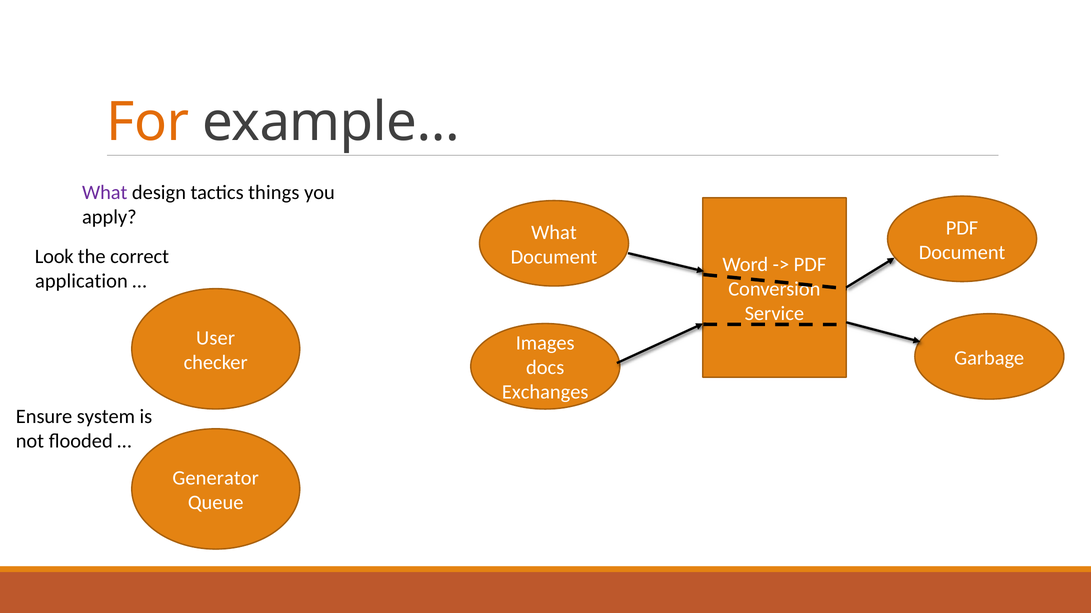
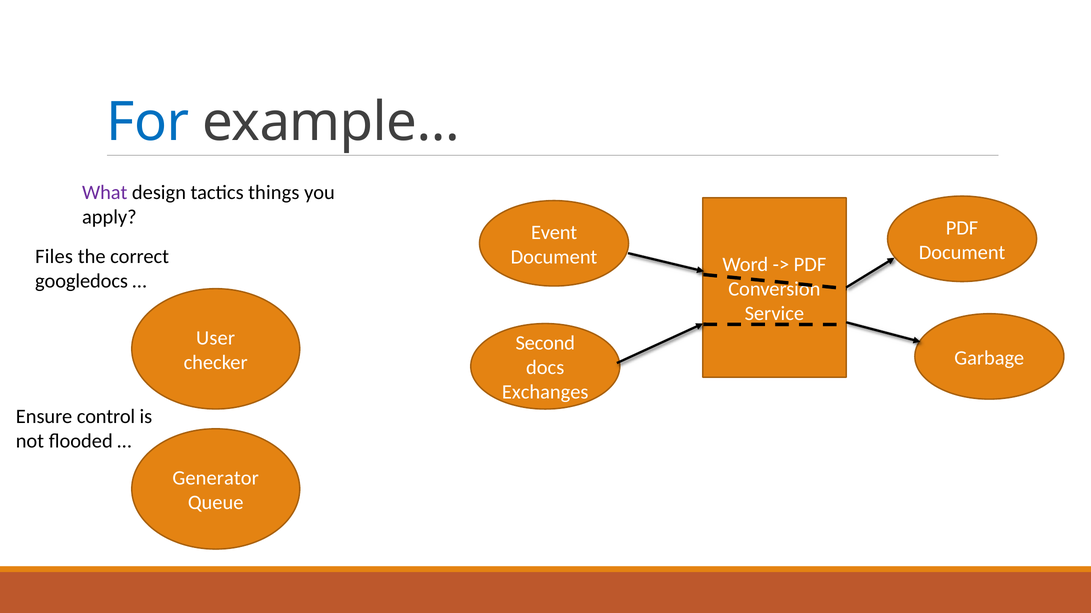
For colour: orange -> blue
What at (554, 233): What -> Event
Look: Look -> Files
application: application -> googledocs
Images: Images -> Second
system: system -> control
